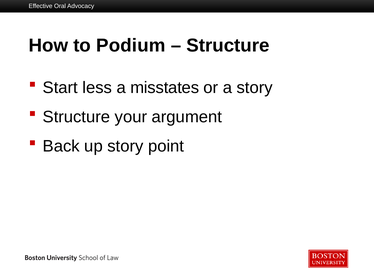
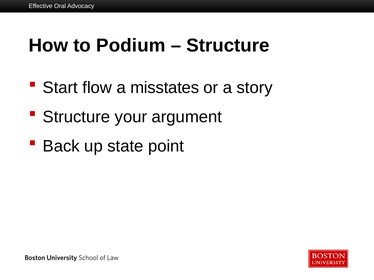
less: less -> flow
up story: story -> state
